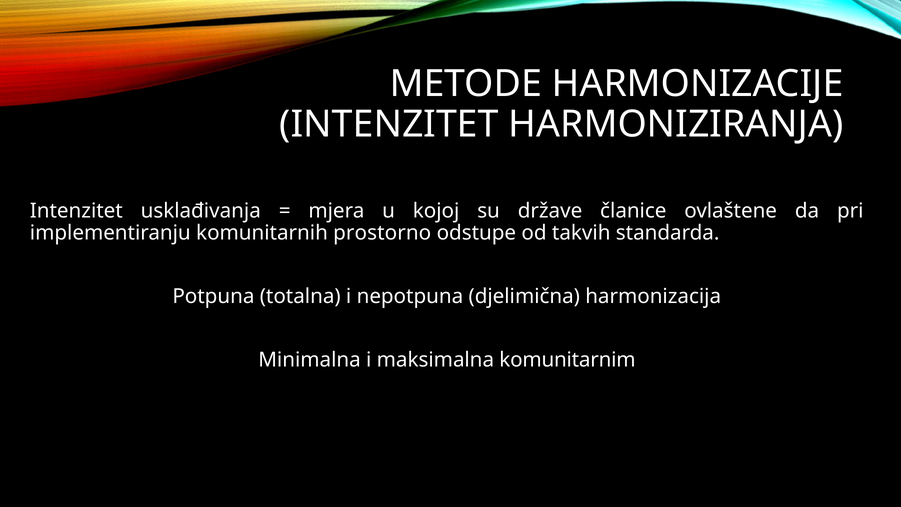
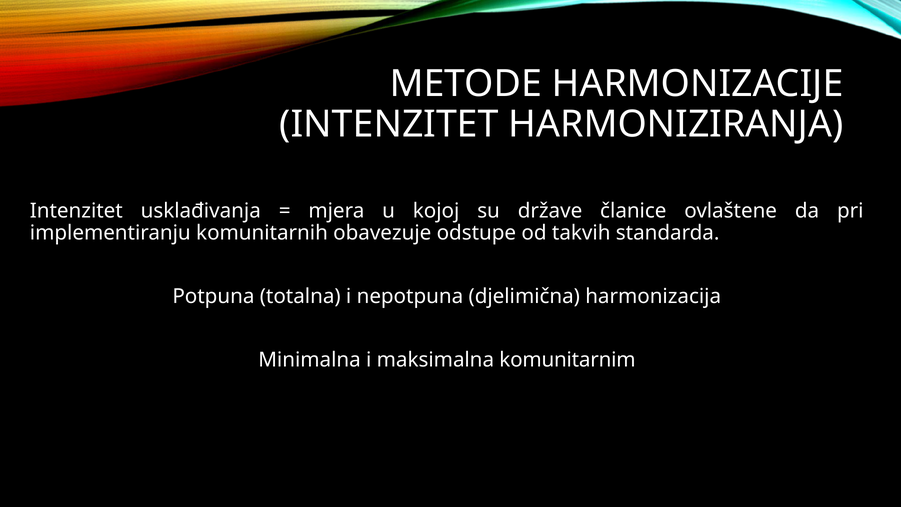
prostorno: prostorno -> obavezuje
